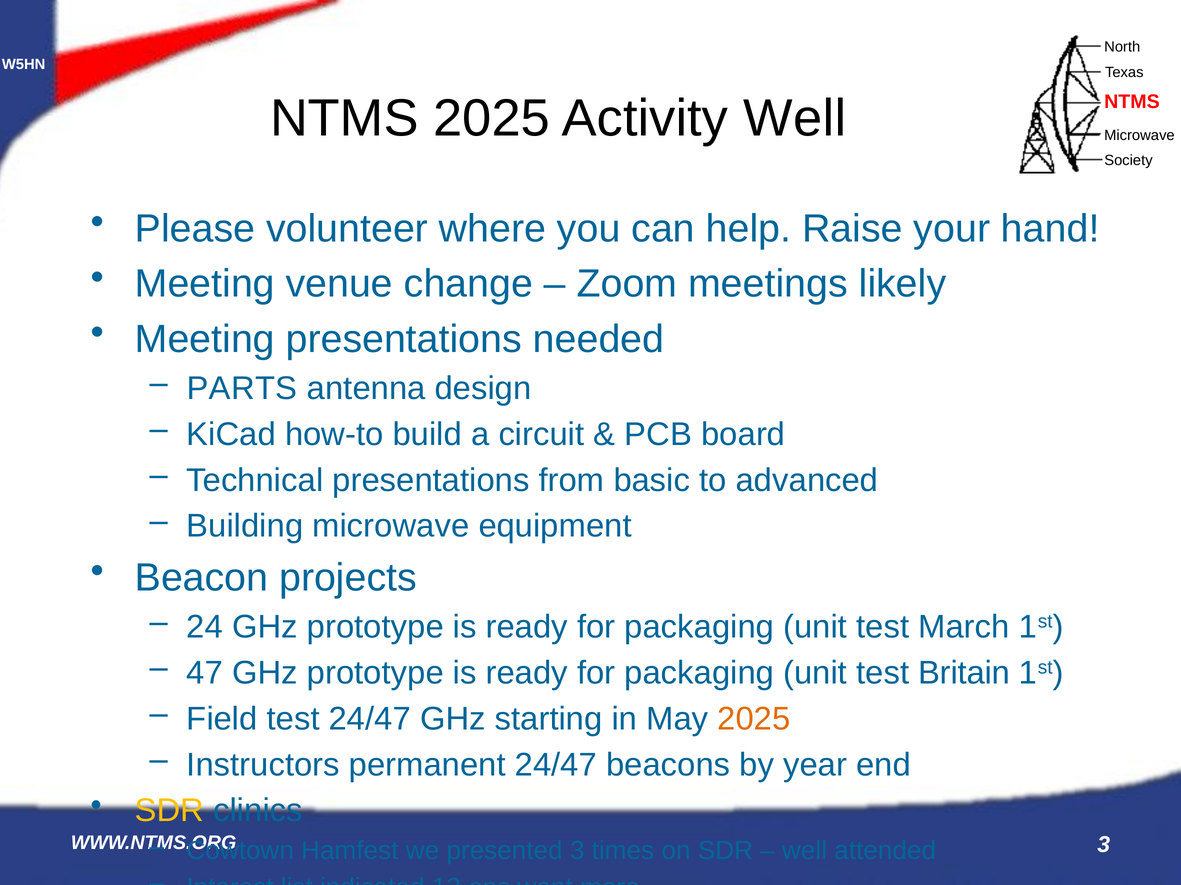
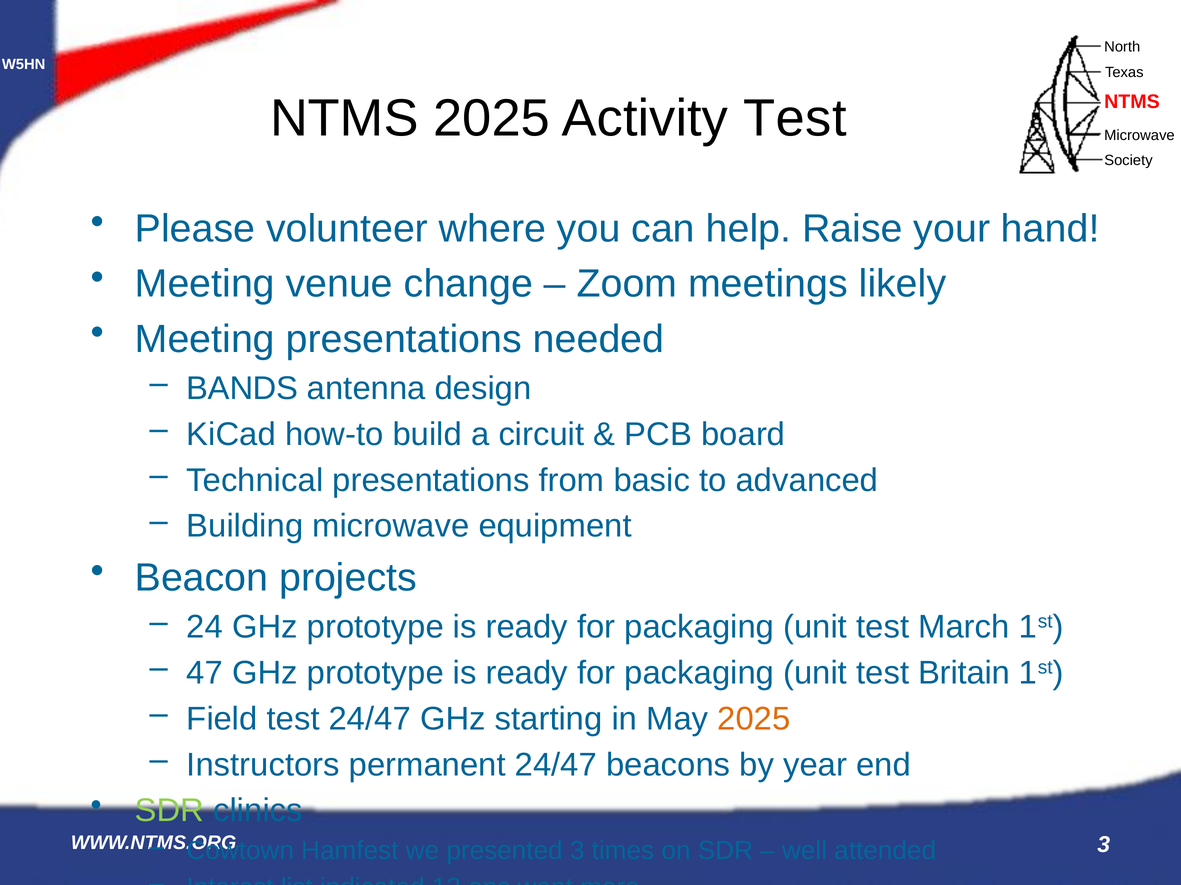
Activity Well: Well -> Test
PARTS: PARTS -> BANDS
SDR at (169, 811) colour: yellow -> light green
